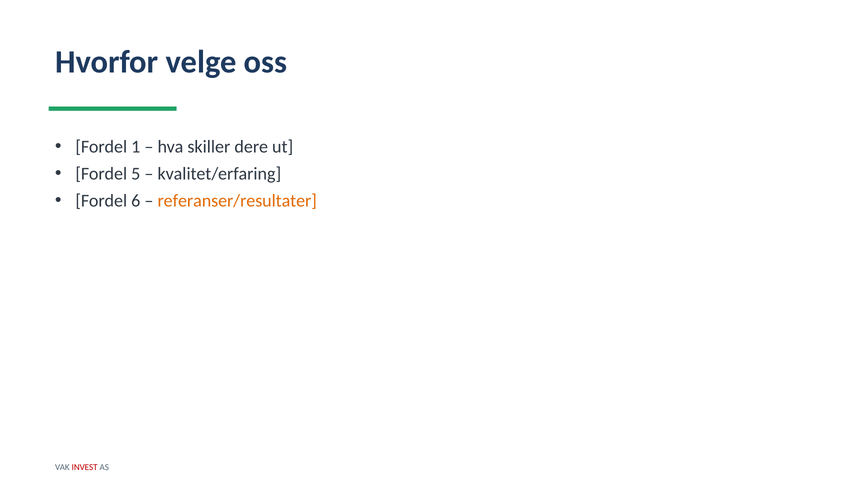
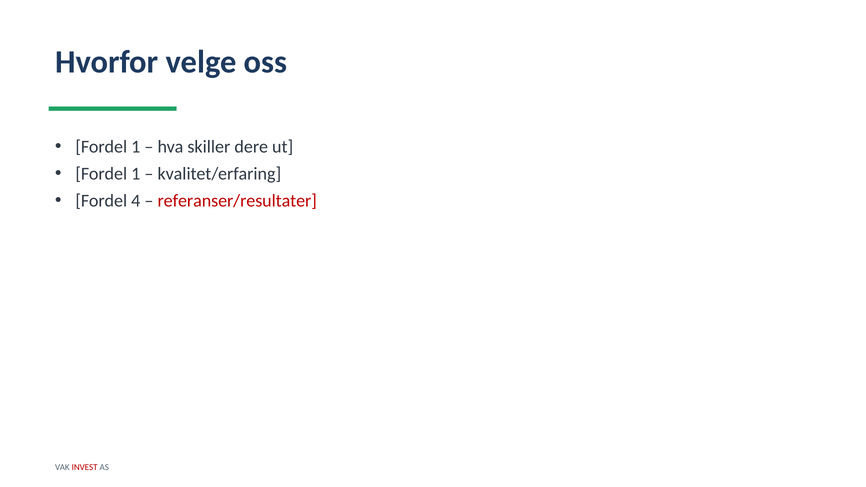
5 at (136, 174): 5 -> 1
6: 6 -> 4
referanser/resultater colour: orange -> red
